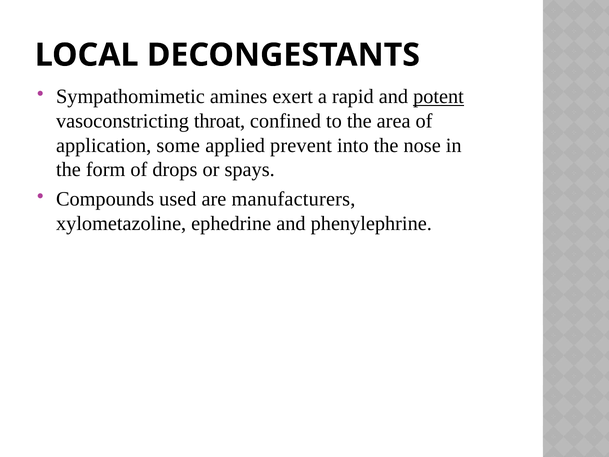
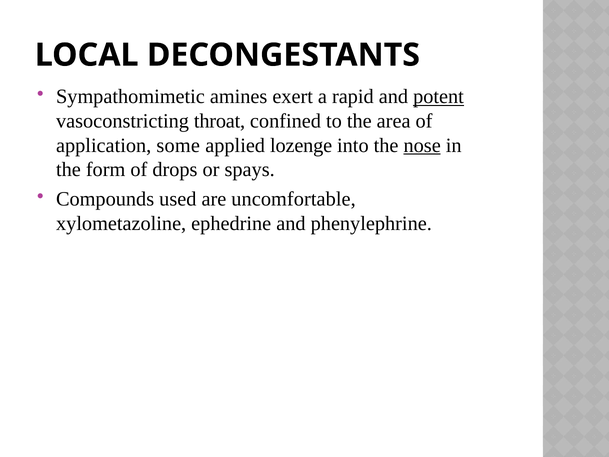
prevent: prevent -> lozenge
nose underline: none -> present
manufacturers: manufacturers -> uncomfortable
